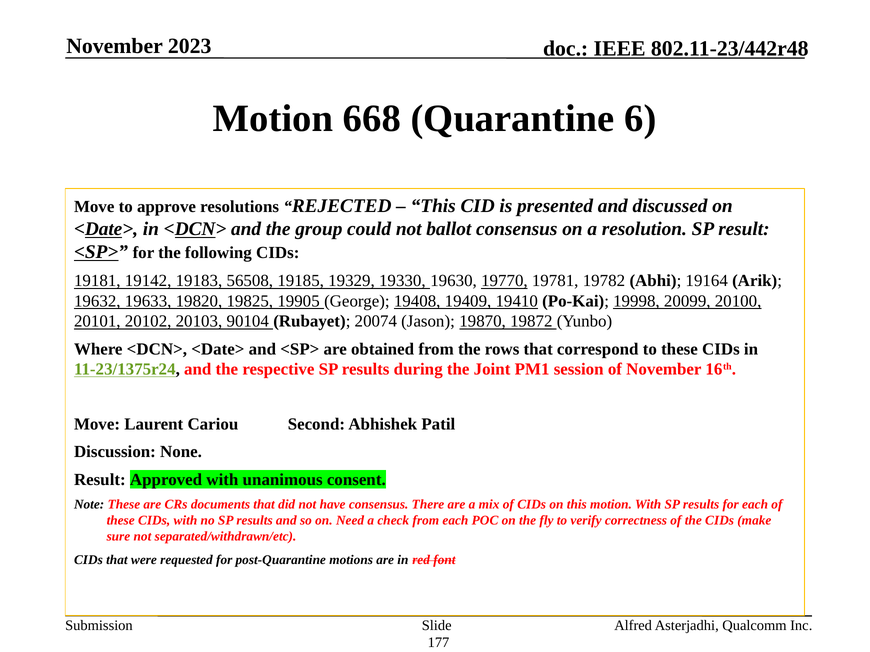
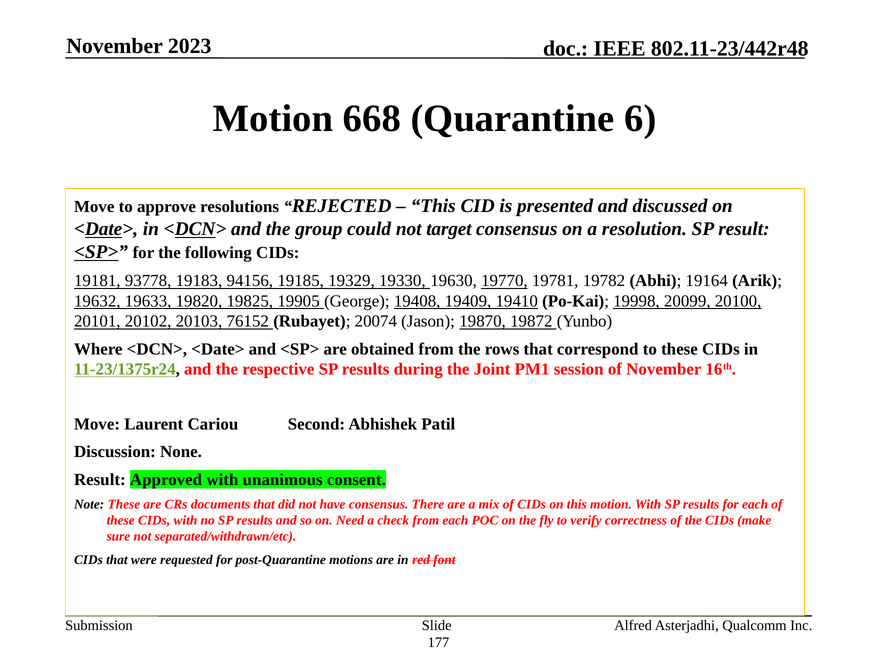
ballot: ballot -> target
19142: 19142 -> 93778
56508: 56508 -> 94156
90104: 90104 -> 76152
